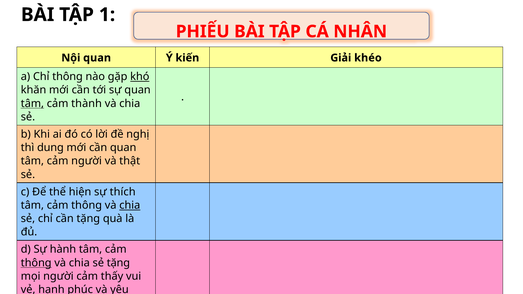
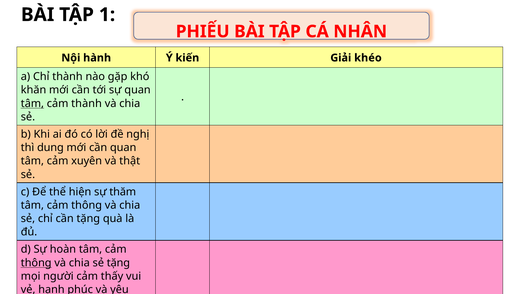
Nội quan: quan -> hành
Chỉ thông: thông -> thành
khó underline: present -> none
cảm người: người -> xuyên
thích: thích -> thăm
chia at (130, 205) underline: present -> none
hành: hành -> hoàn
